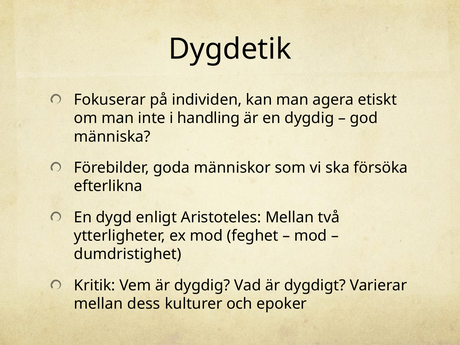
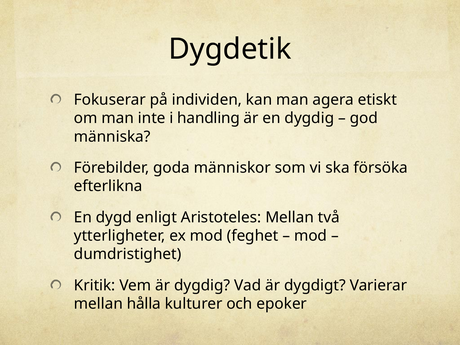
dess: dess -> hålla
